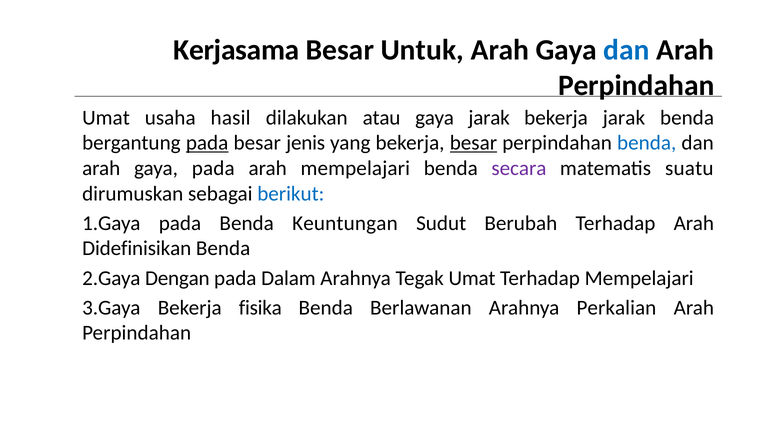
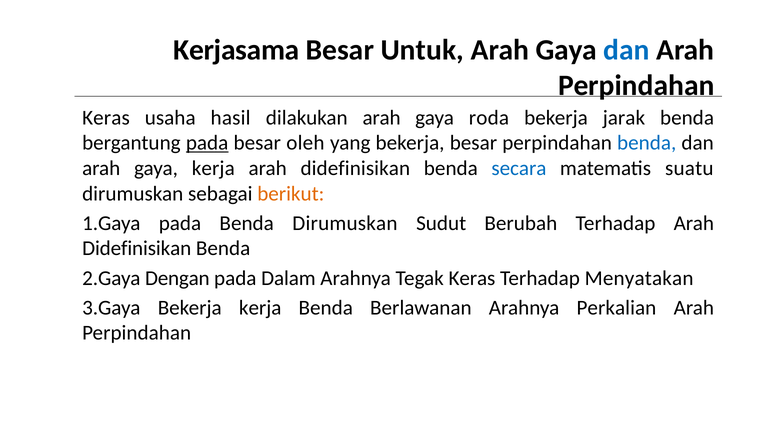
Umat at (106, 118): Umat -> Keras
dilakukan atau: atau -> arah
gaya jarak: jarak -> roda
jenis: jenis -> oleh
besar at (473, 143) underline: present -> none
gaya pada: pada -> kerja
mempelajari at (355, 168): mempelajari -> didefinisikan
secara colour: purple -> blue
berikut colour: blue -> orange
Benda Keuntungan: Keuntungan -> Dirumuskan
Tegak Umat: Umat -> Keras
Terhadap Mempelajari: Mempelajari -> Menyatakan
Bekerja fisika: fisika -> kerja
